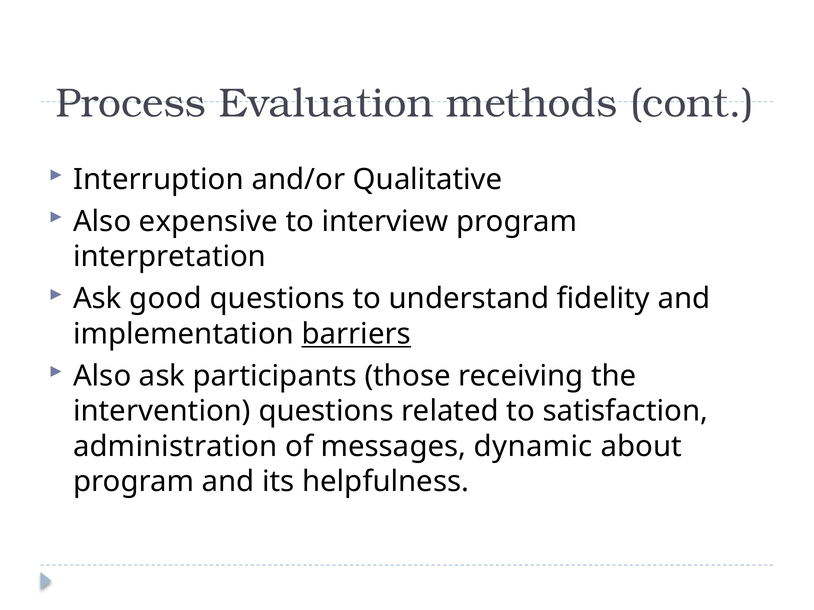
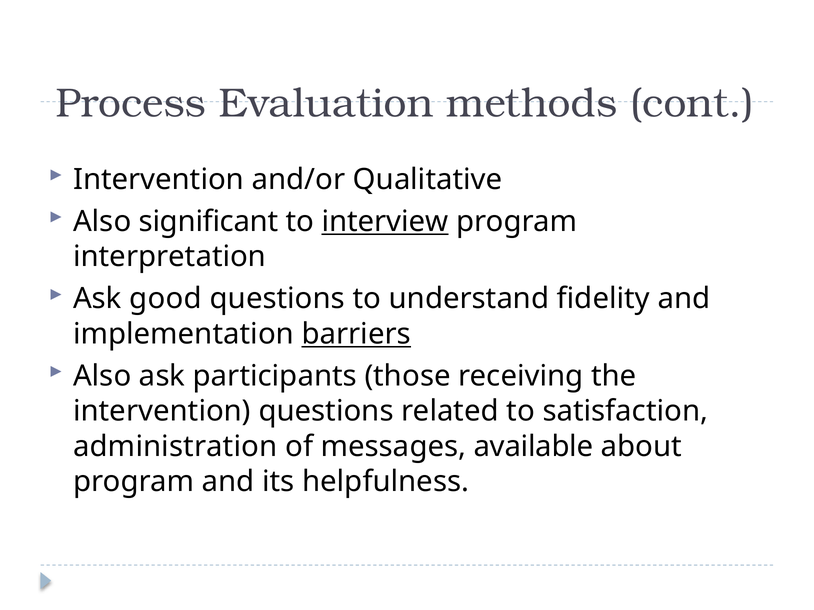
Interruption at (158, 180): Interruption -> Intervention
expensive: expensive -> significant
interview underline: none -> present
dynamic: dynamic -> available
